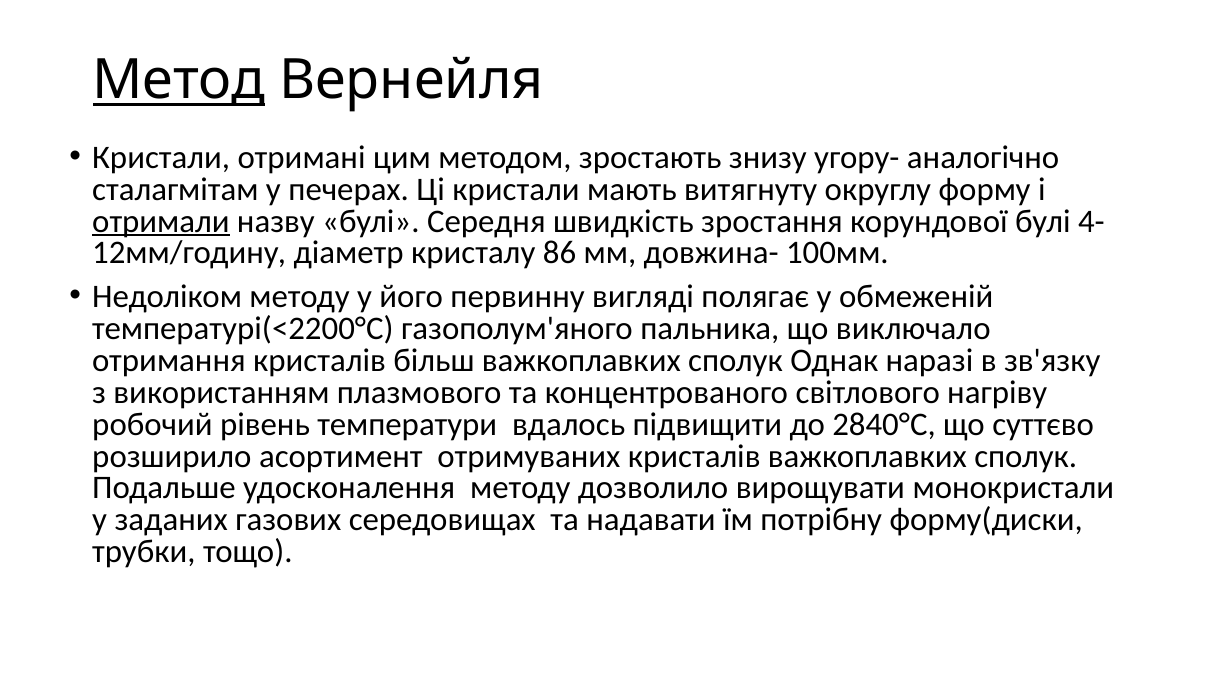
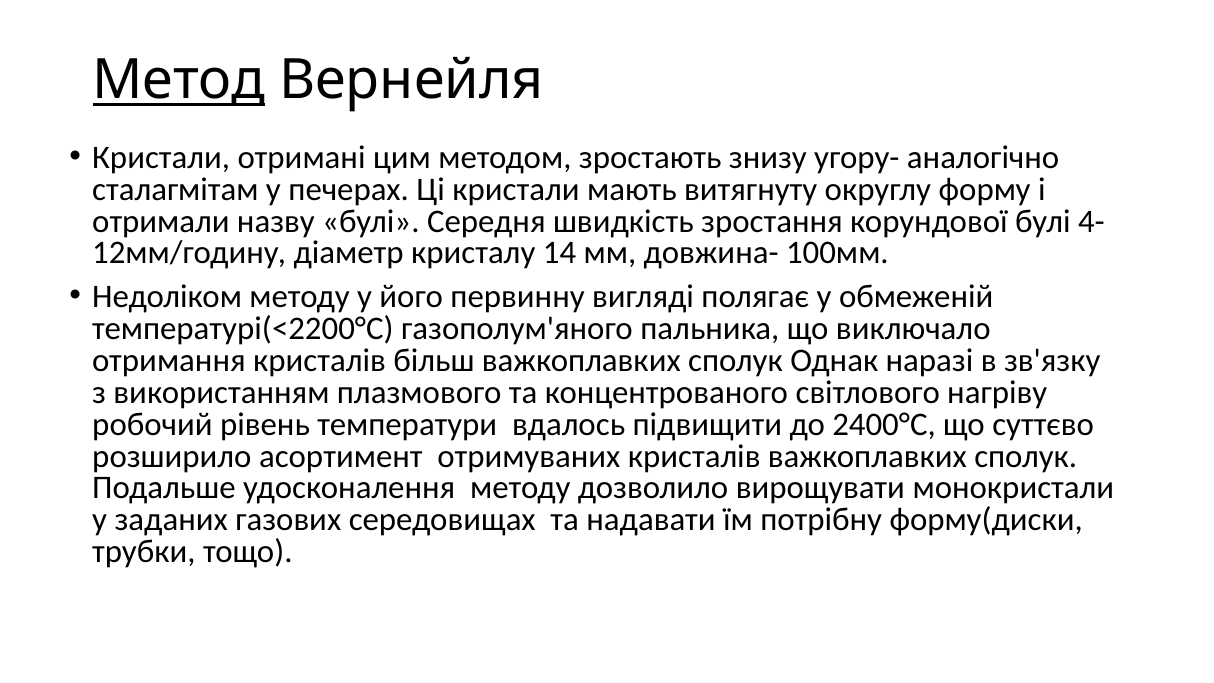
отримали underline: present -> none
86: 86 -> 14
2840°С: 2840°С -> 2400°С
